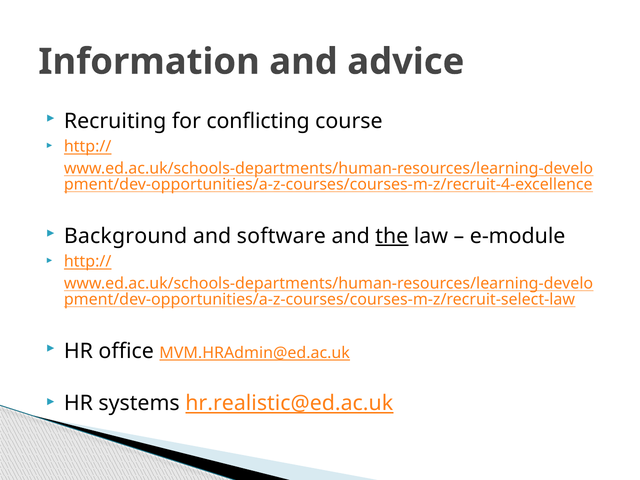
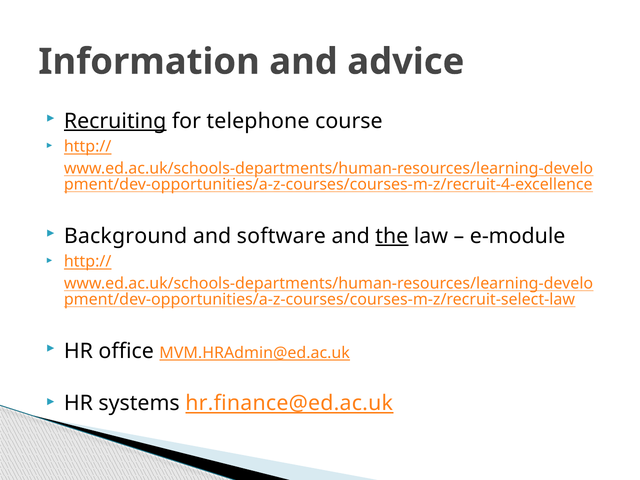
Recruiting underline: none -> present
conflicting: conflicting -> telephone
hr.realistic@ed.ac.uk: hr.realistic@ed.ac.uk -> hr.finance@ed.ac.uk
